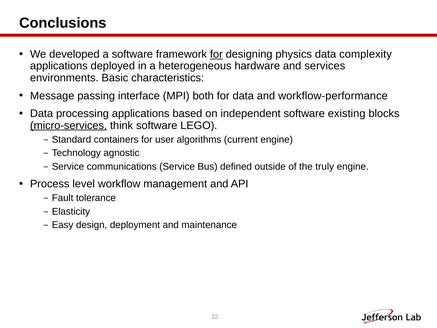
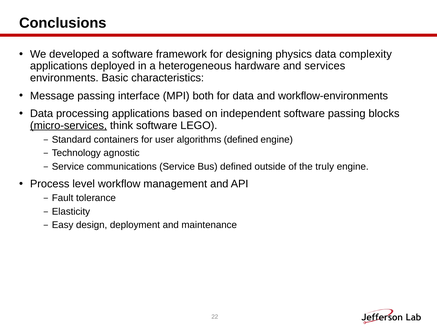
for at (216, 54) underline: present -> none
workflow-performance: workflow-performance -> workflow-environments
software existing: existing -> passing
algorithms current: current -> defined
